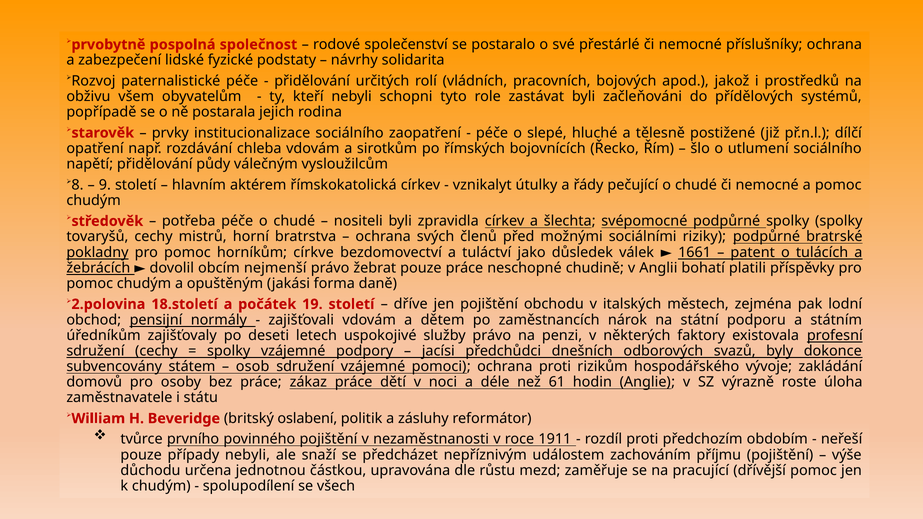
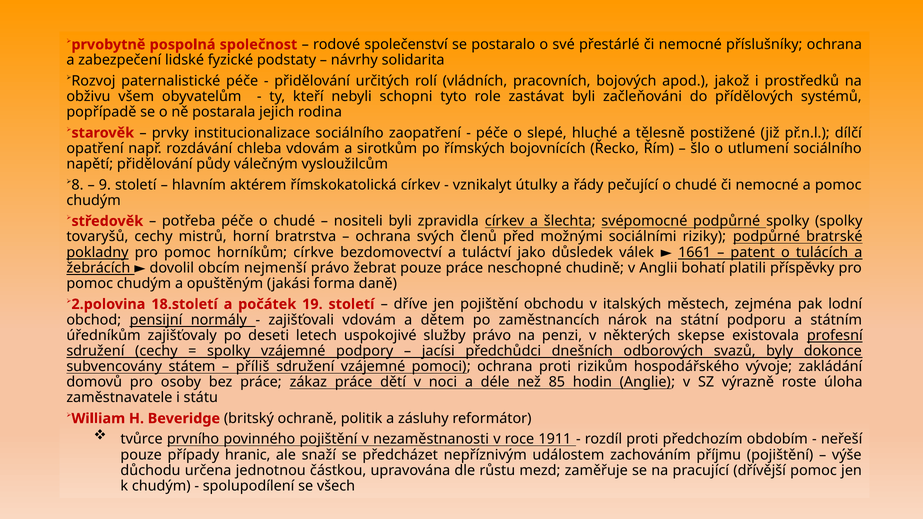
faktory: faktory -> skepse
osob: osob -> příliš
61: 61 -> 85
oslabení: oslabení -> ochraně
případy nebyli: nebyli -> hranic
